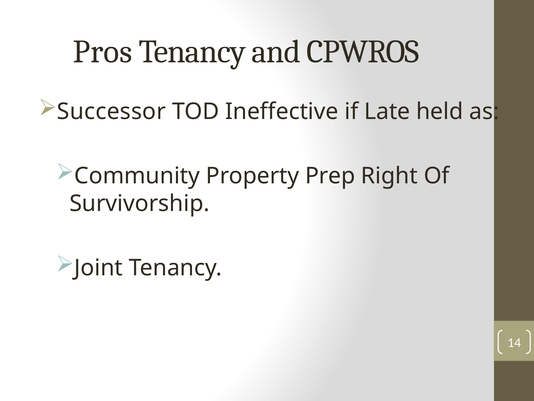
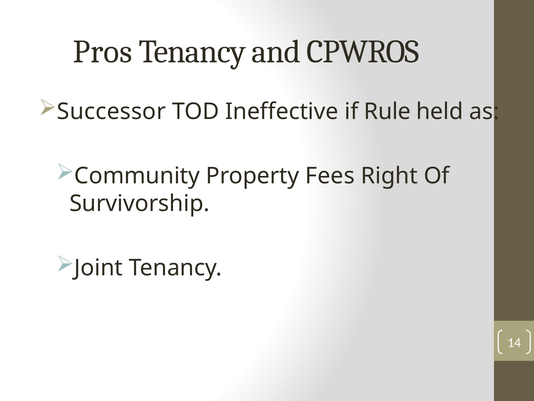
Late: Late -> Rule
Prep: Prep -> Fees
